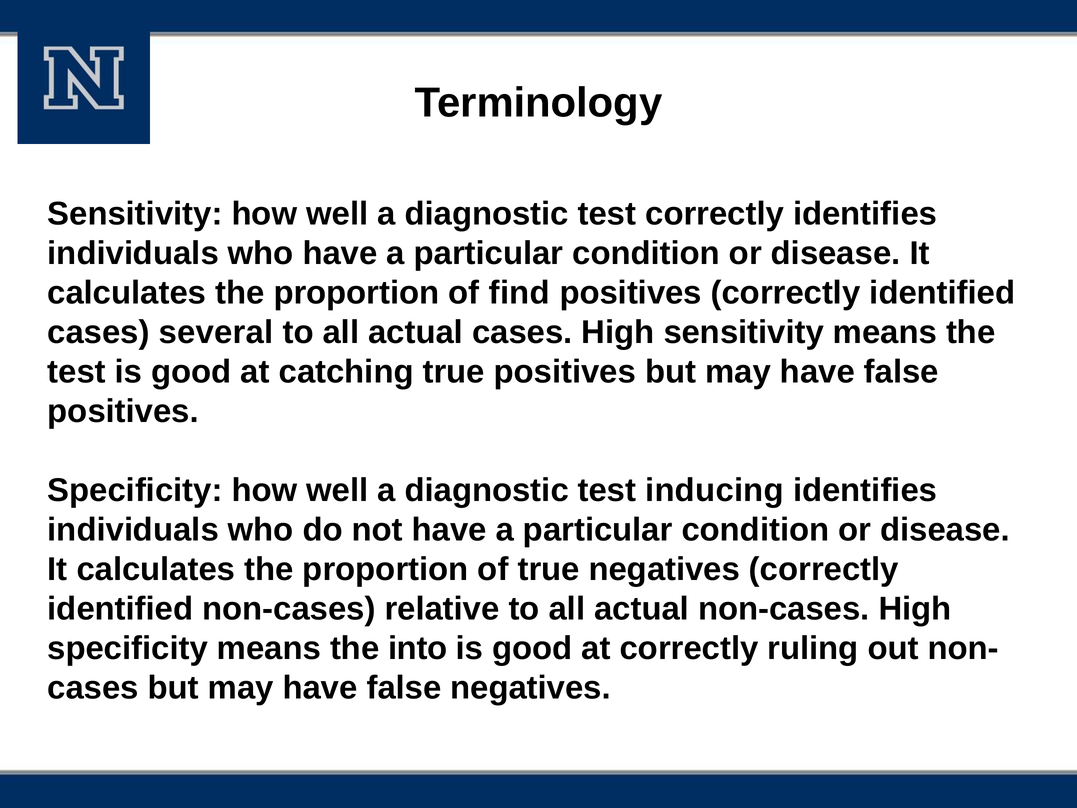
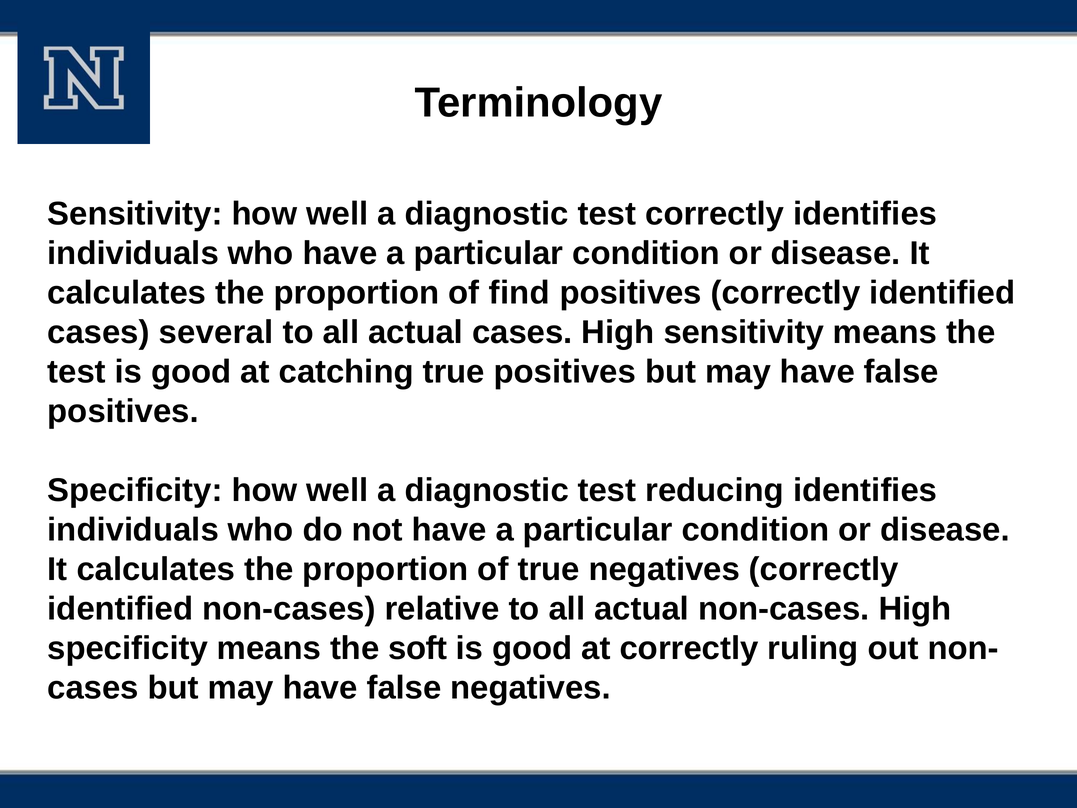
inducing: inducing -> reducing
into: into -> soft
